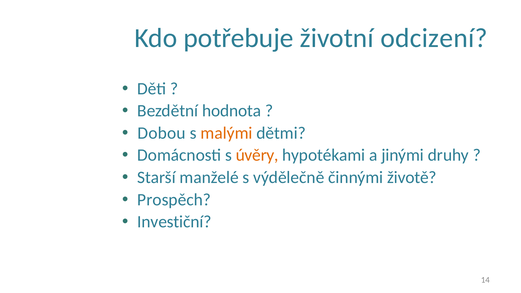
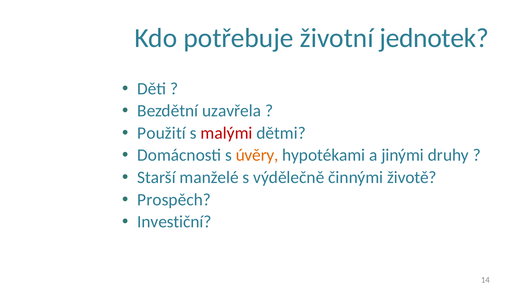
odcizení: odcizení -> jednotek
hodnota: hodnota -> uzavřela
Dobou: Dobou -> Použití
malými colour: orange -> red
